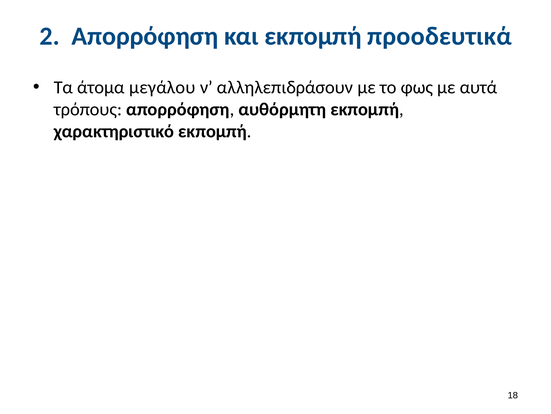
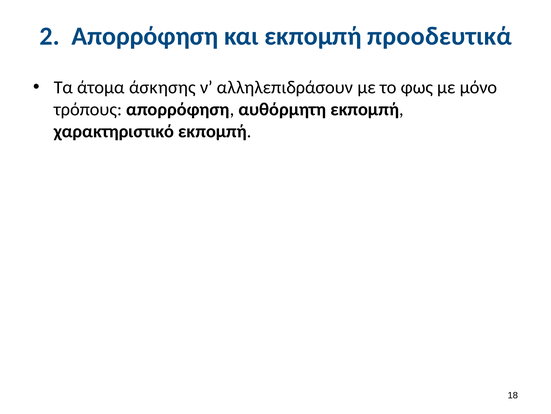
μεγάλου: μεγάλου -> άσκησης
αυτά: αυτά -> μόνο
